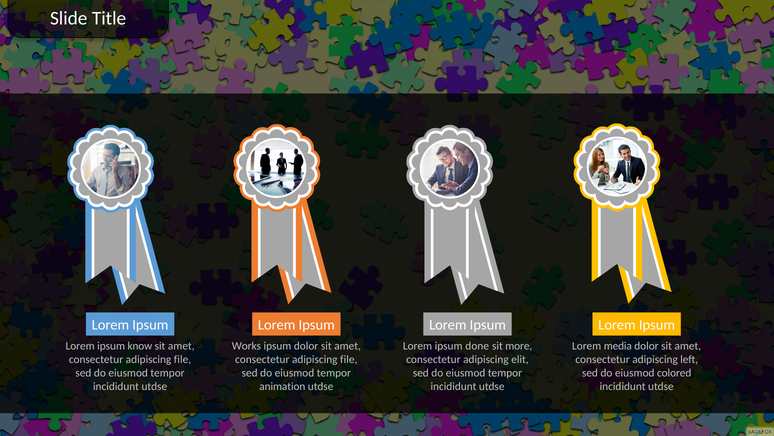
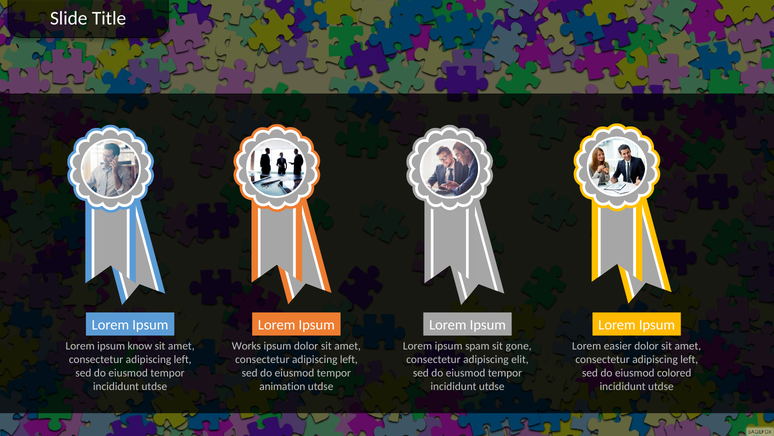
done: done -> spam
more: more -> gone
media: media -> easier
file at (182, 359): file -> left
file at (349, 359): file -> left
